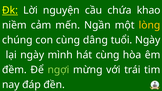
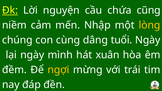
khao: khao -> cũng
Ngần: Ngần -> Nhập
hát cùng: cùng -> xuân
ngợi colour: light green -> yellow
